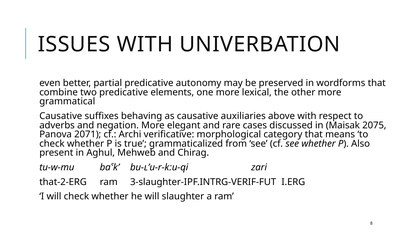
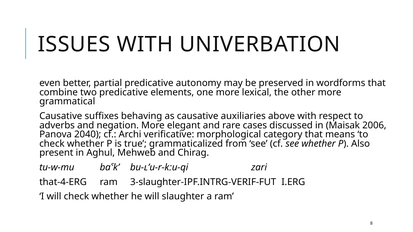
2075: 2075 -> 2006
2071: 2071 -> 2040
that-2-ERG: that-2-ERG -> that-4-ERG
